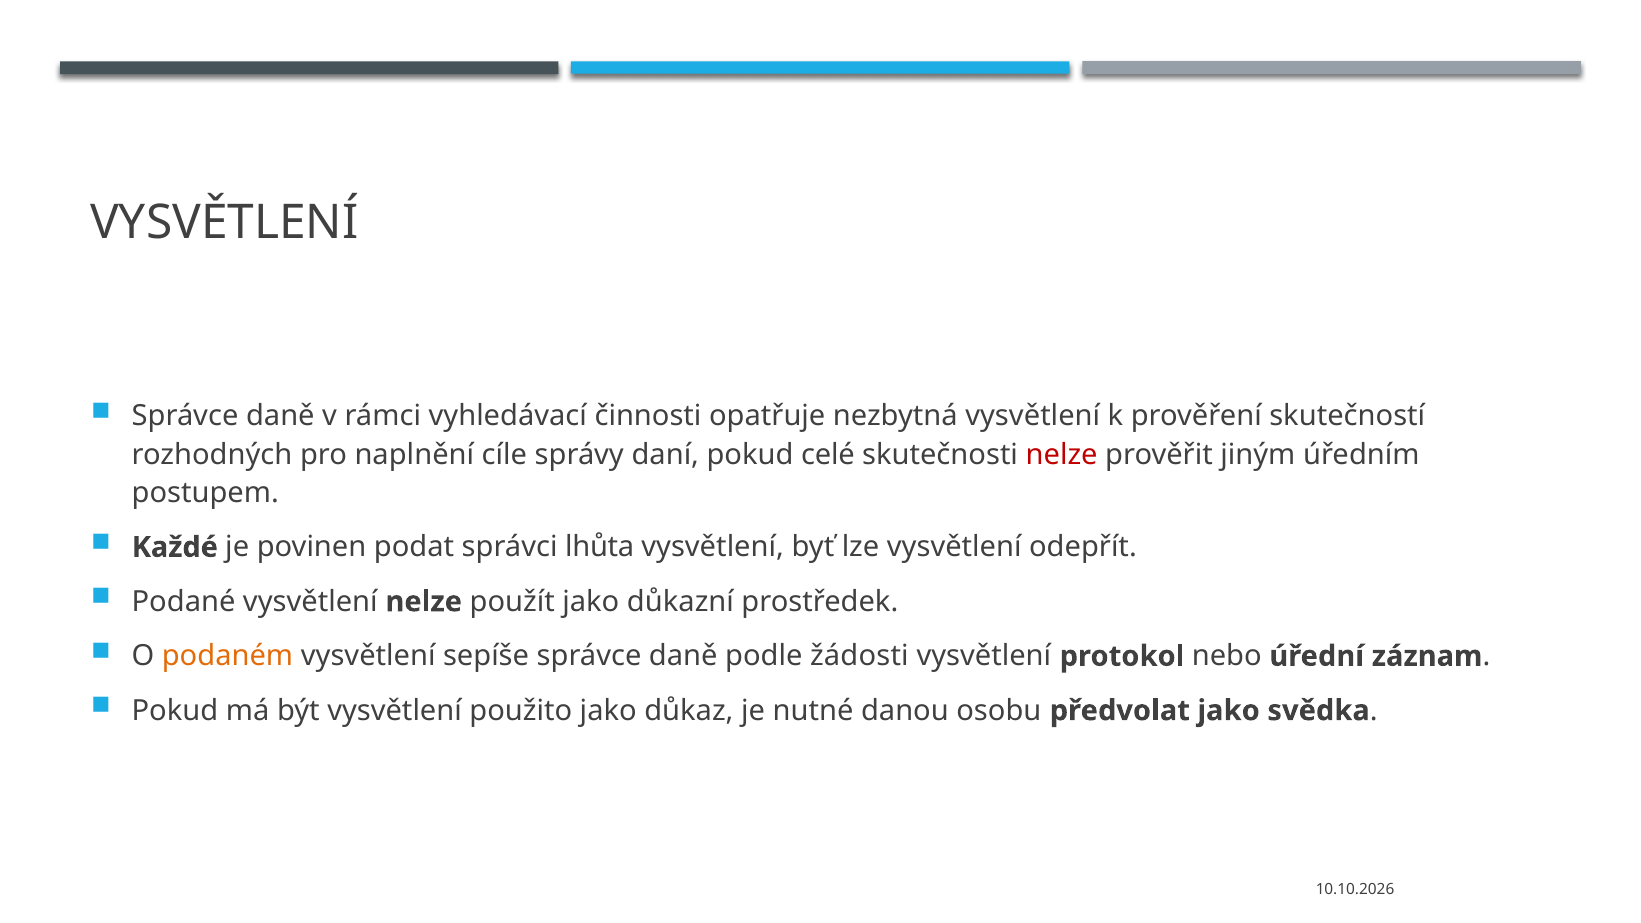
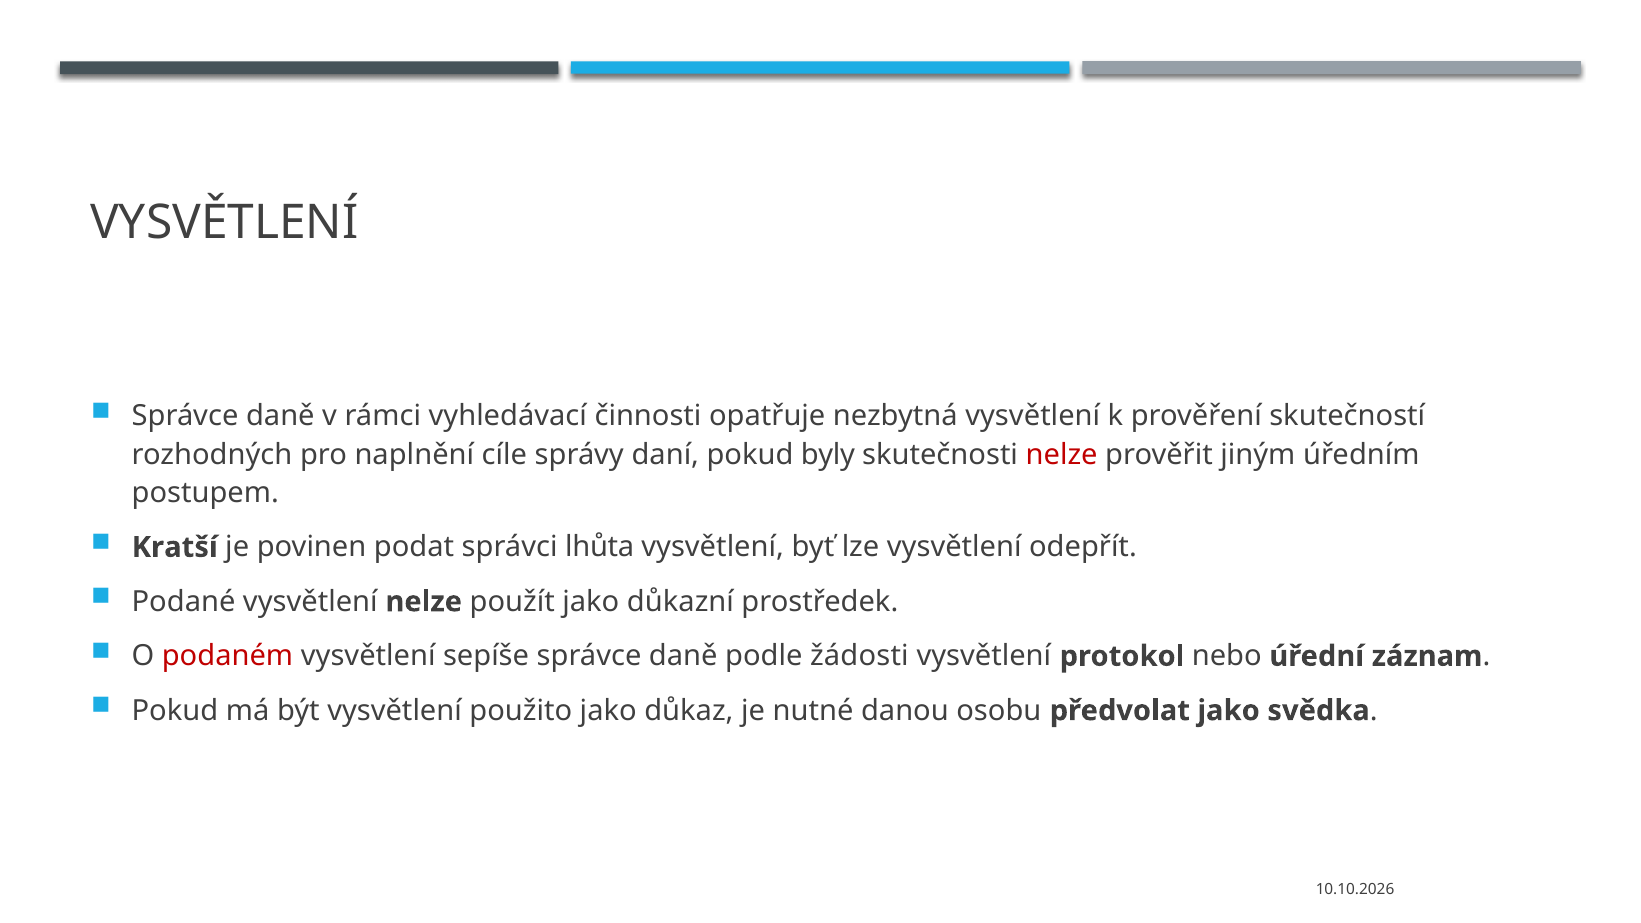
celé: celé -> byly
Každé: Každé -> Kratší
podaném colour: orange -> red
